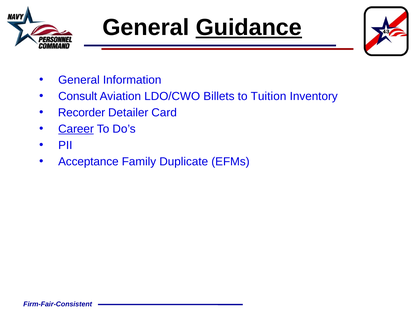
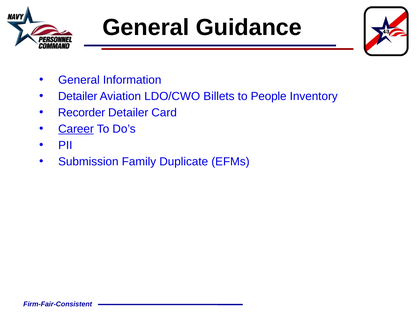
Guidance underline: present -> none
Consult at (78, 96): Consult -> Detailer
Tuition: Tuition -> People
Acceptance: Acceptance -> Submission
